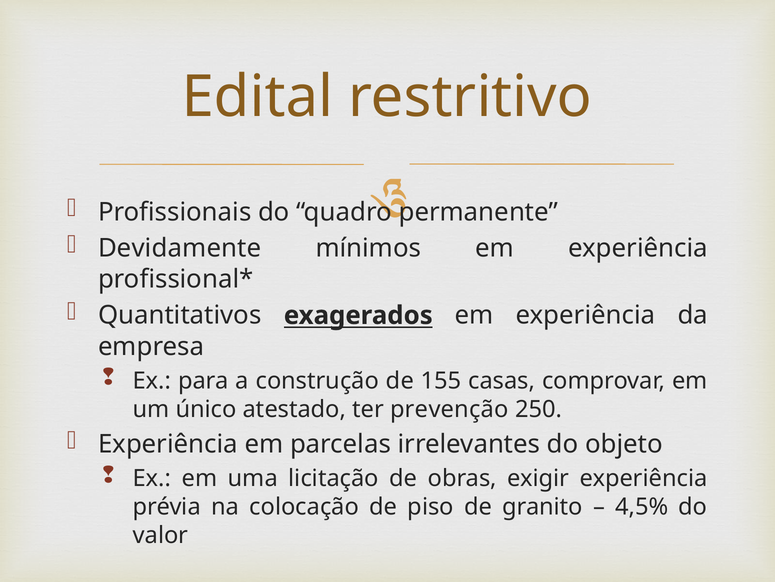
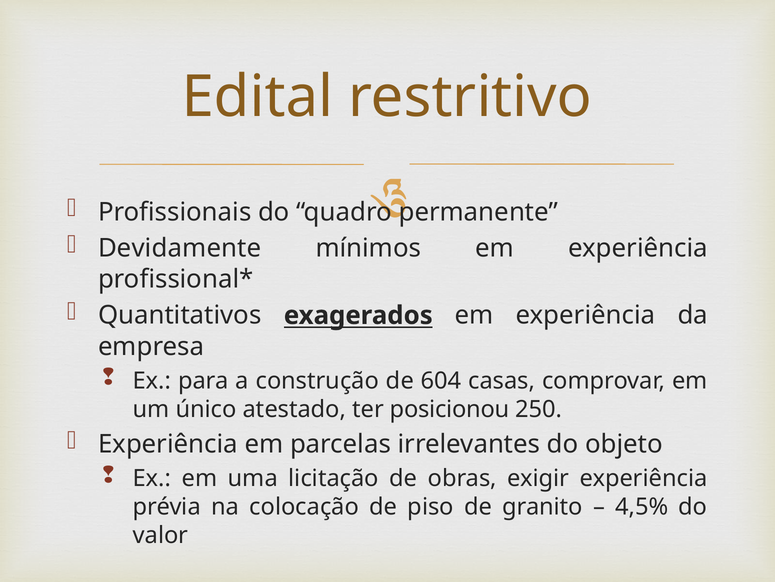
155: 155 -> 604
prevenção: prevenção -> posicionou
